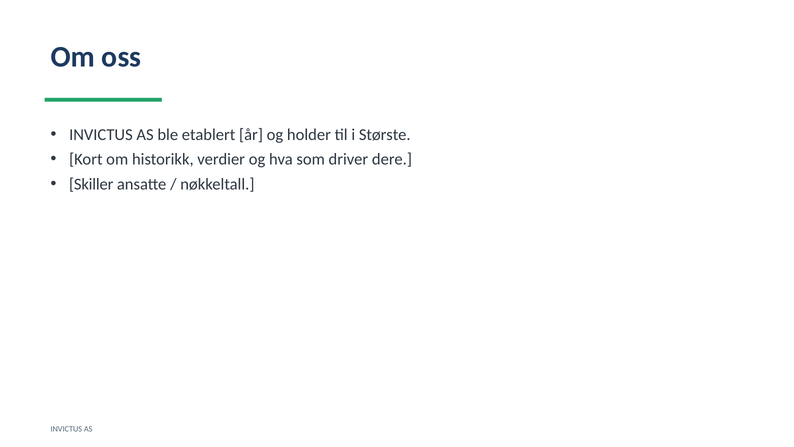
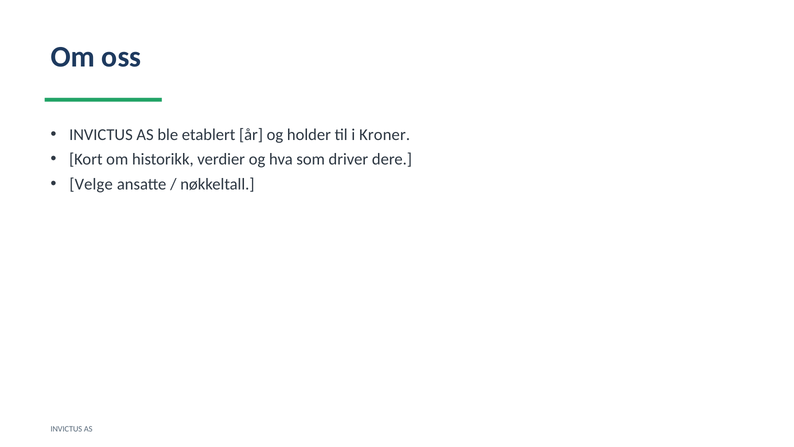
Største: Største -> Kroner
Skiller: Skiller -> Velge
